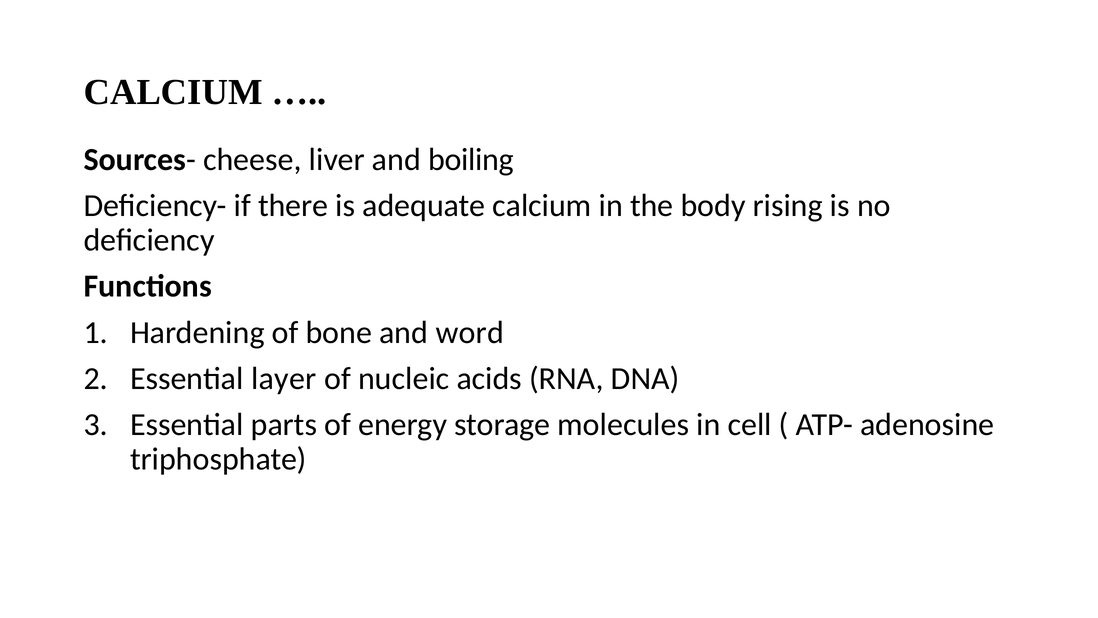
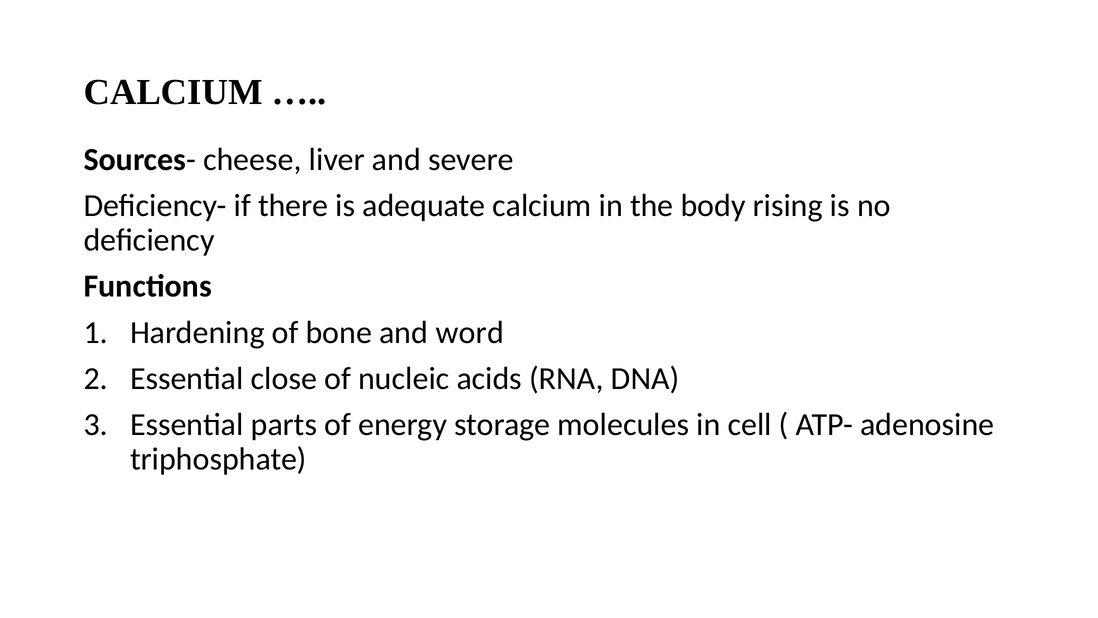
boiling: boiling -> severe
layer: layer -> close
